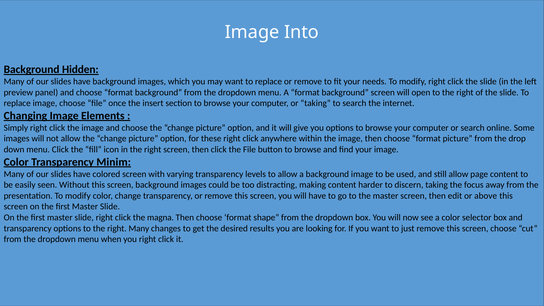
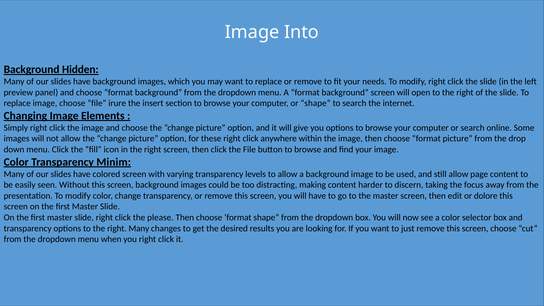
once: once -> irure
or taking: taking -> shape
above: above -> dolore
magna: magna -> please
